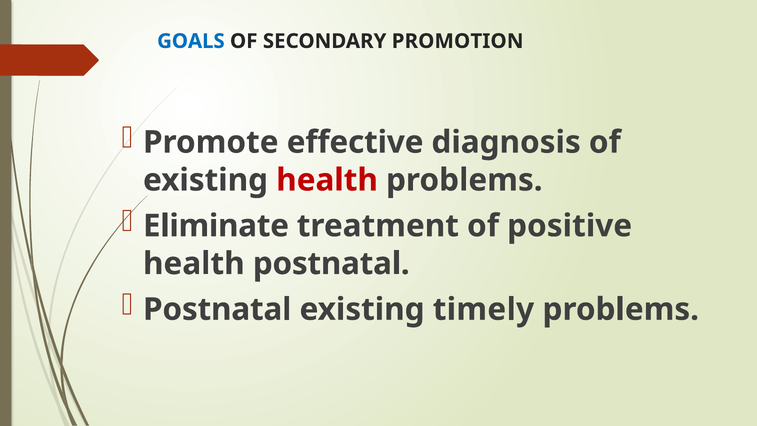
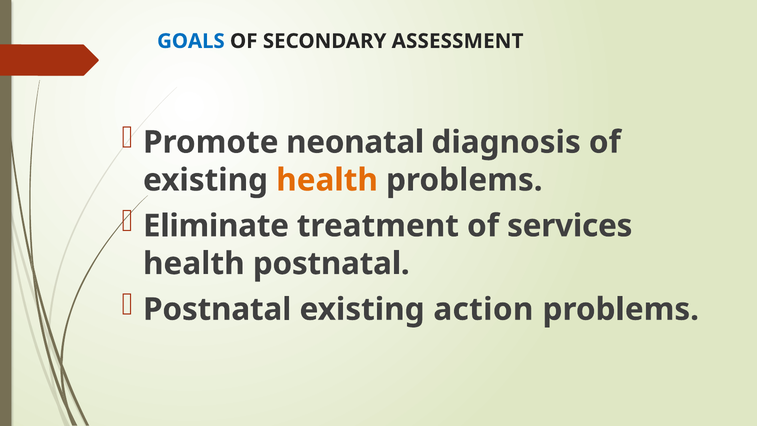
PROMOTION: PROMOTION -> ASSESSMENT
effective: effective -> neonatal
health at (327, 180) colour: red -> orange
positive: positive -> services
timely: timely -> action
